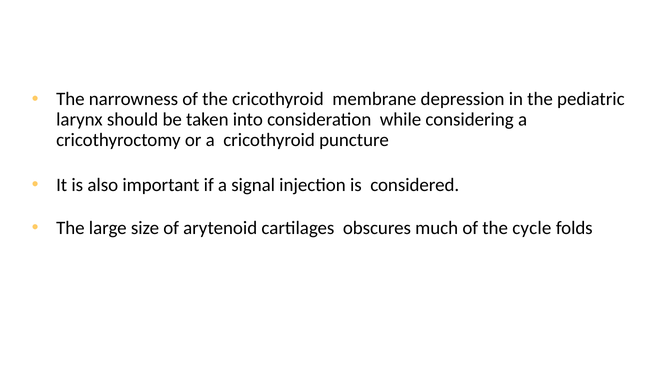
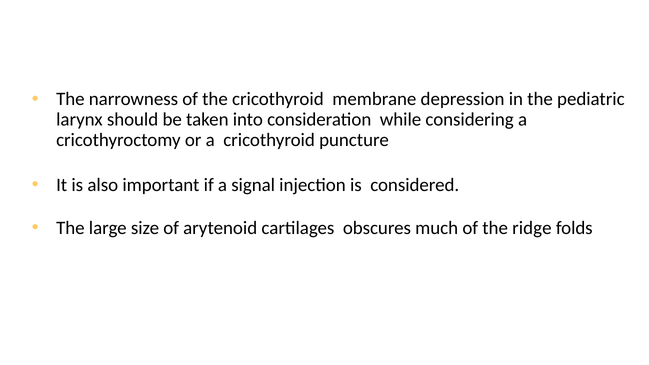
cycle: cycle -> ridge
